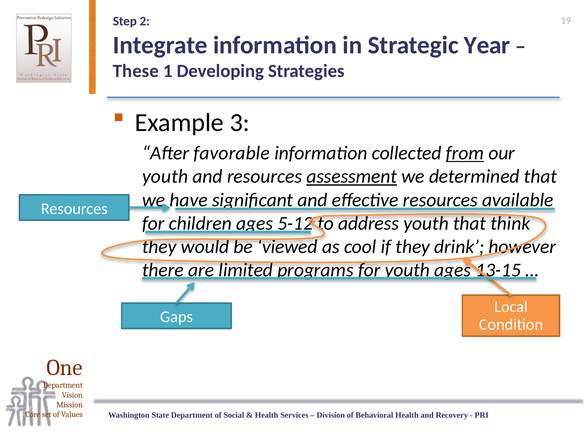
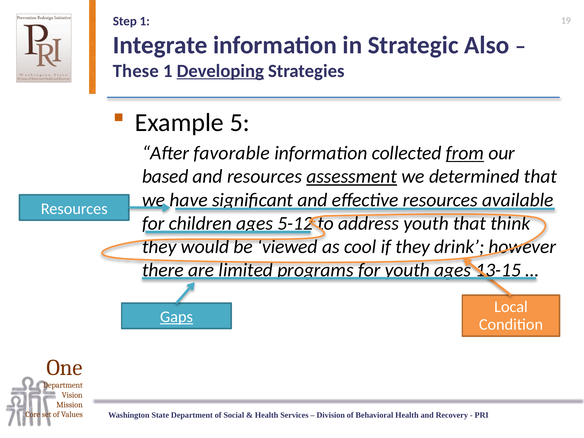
Step 2: 2 -> 1
Year: Year -> Also
Developing underline: none -> present
3: 3 -> 5
youth at (165, 177): youth -> based
Gaps underline: none -> present
